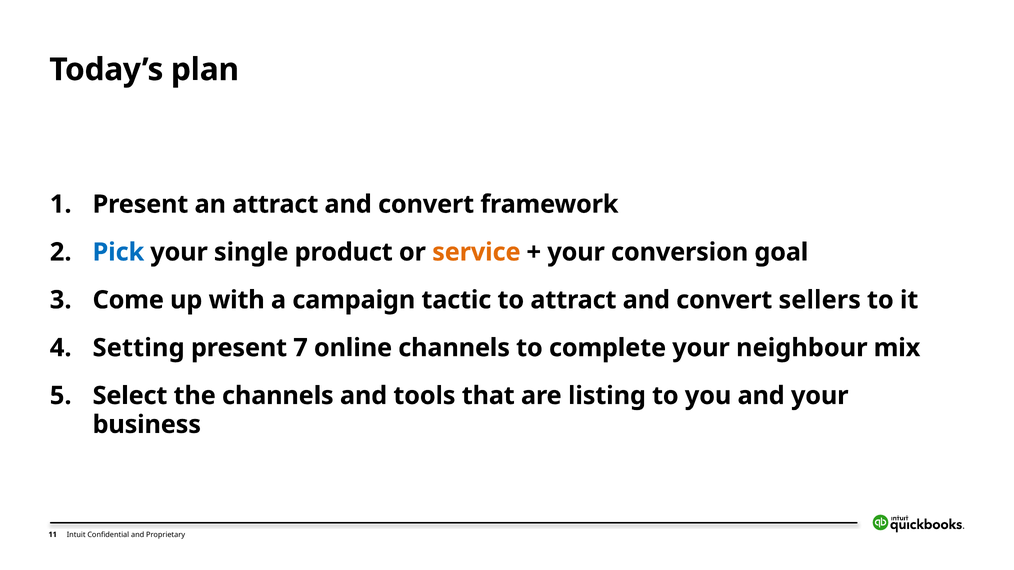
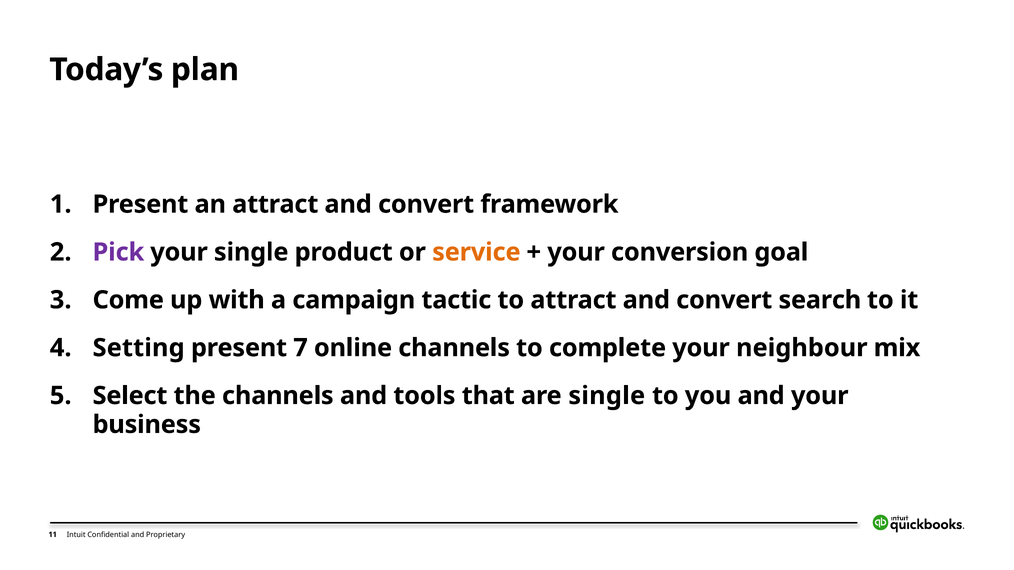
Pick colour: blue -> purple
sellers: sellers -> search
are listing: listing -> single
